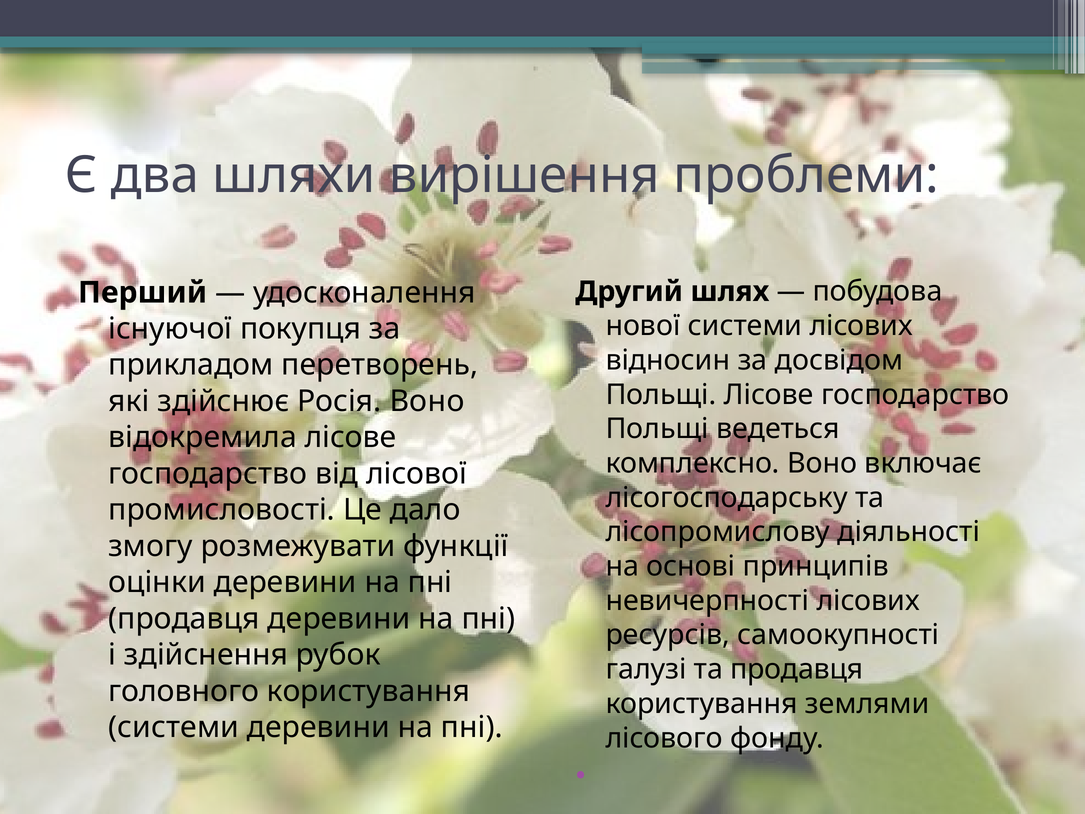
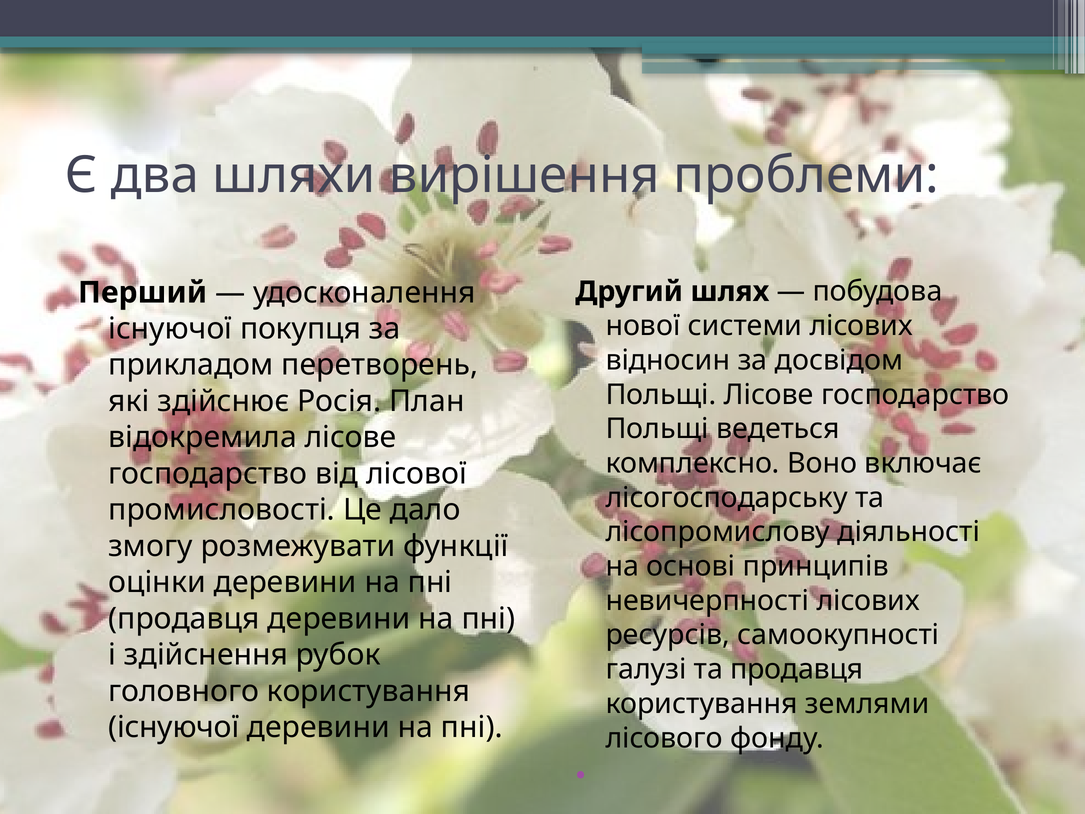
Росія Воно: Воно -> План
системи at (174, 727): системи -> існуючої
